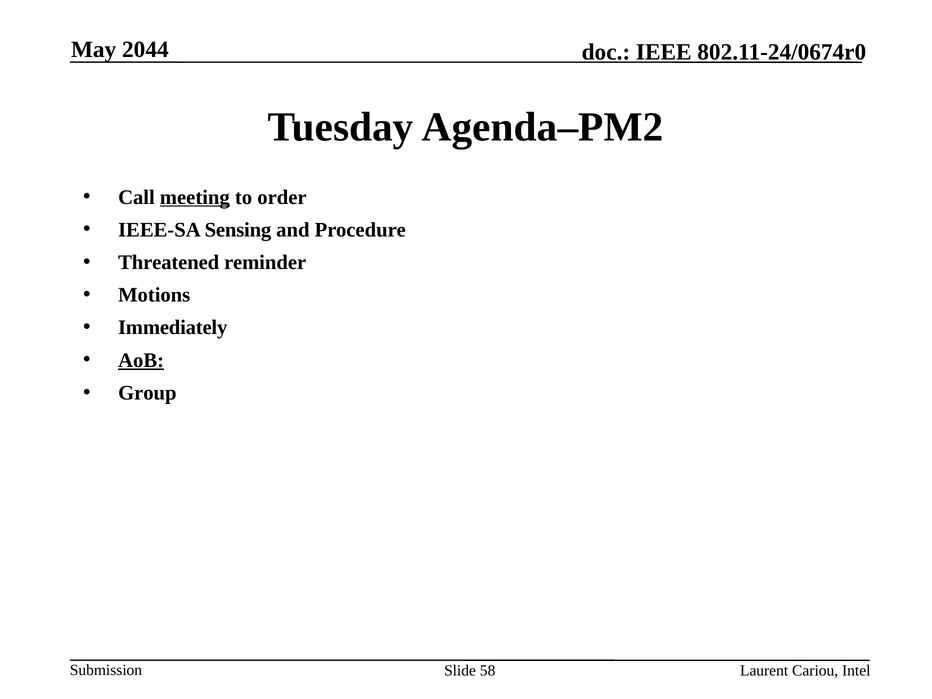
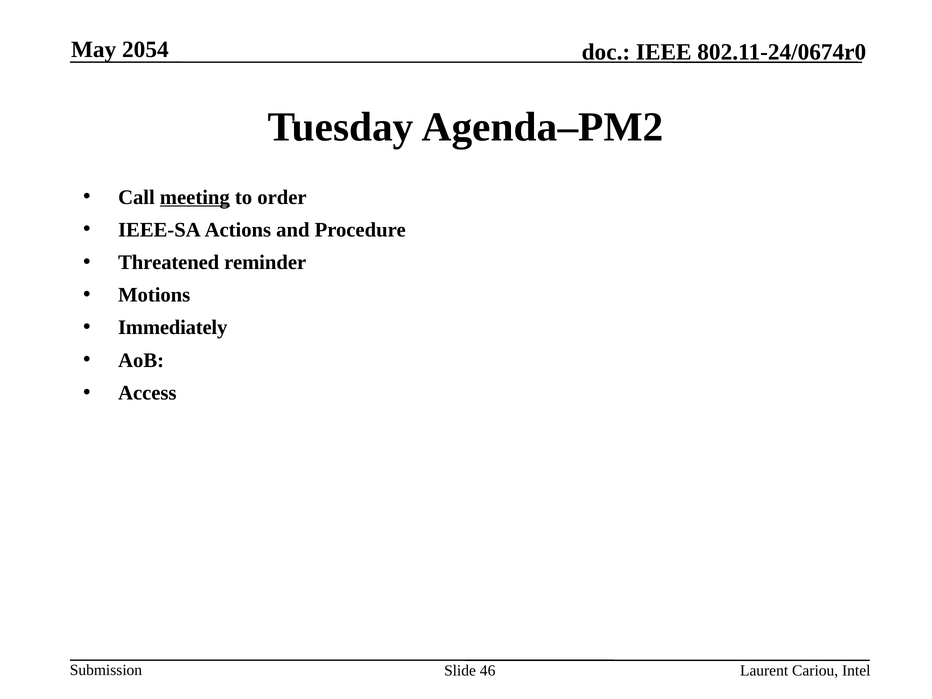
2044: 2044 -> 2054
Sensing: Sensing -> Actions
AoB underline: present -> none
Group: Group -> Access
58: 58 -> 46
